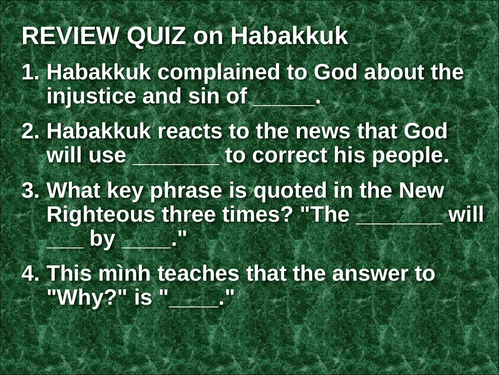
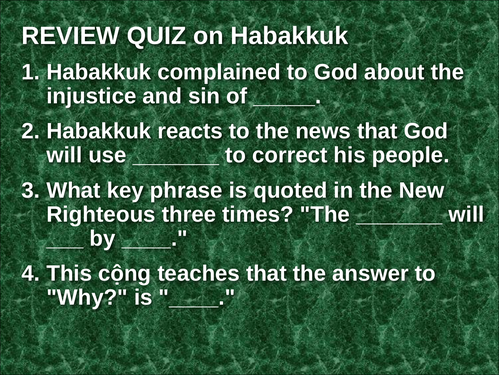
mình: mình -> cộng
